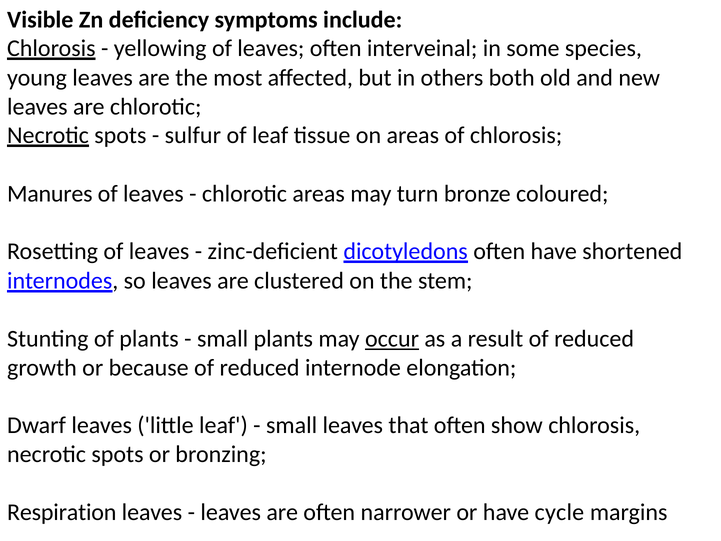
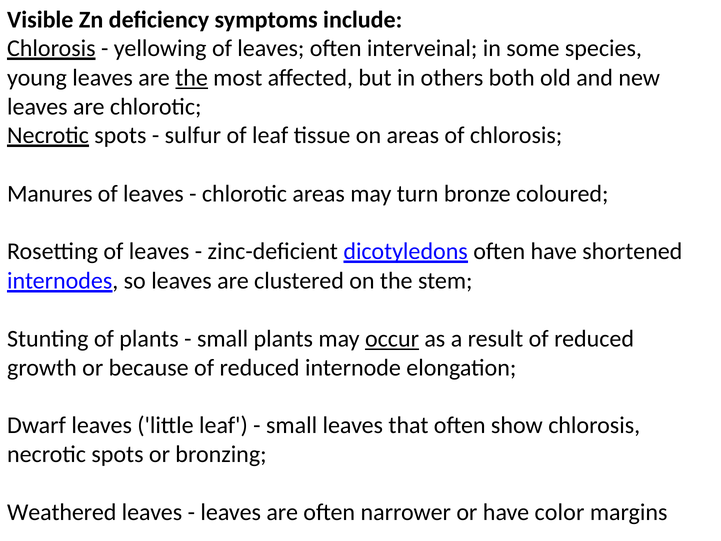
the at (192, 78) underline: none -> present
Respiration: Respiration -> Weathered
cycle: cycle -> color
